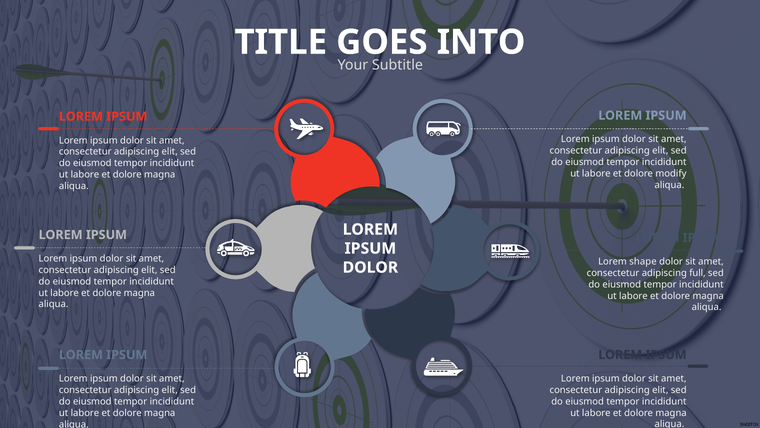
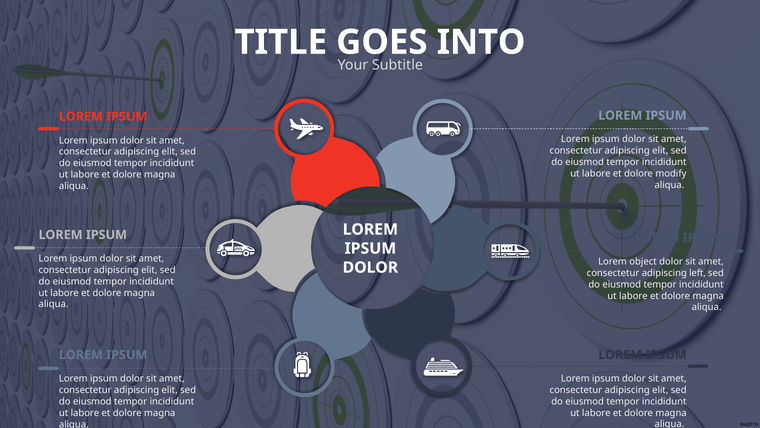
shape: shape -> object
full: full -> left
